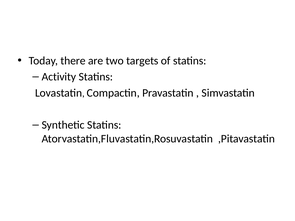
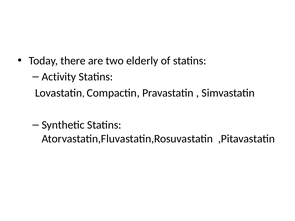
targets: targets -> elderly
